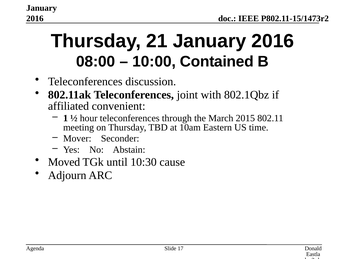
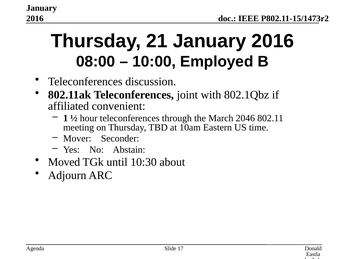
Contained: Contained -> Employed
2015: 2015 -> 2046
cause: cause -> about
